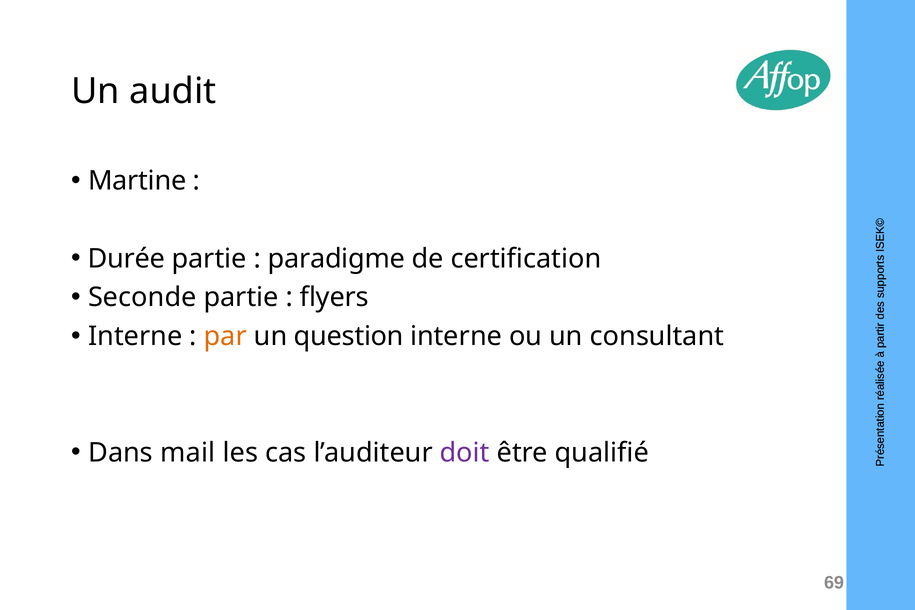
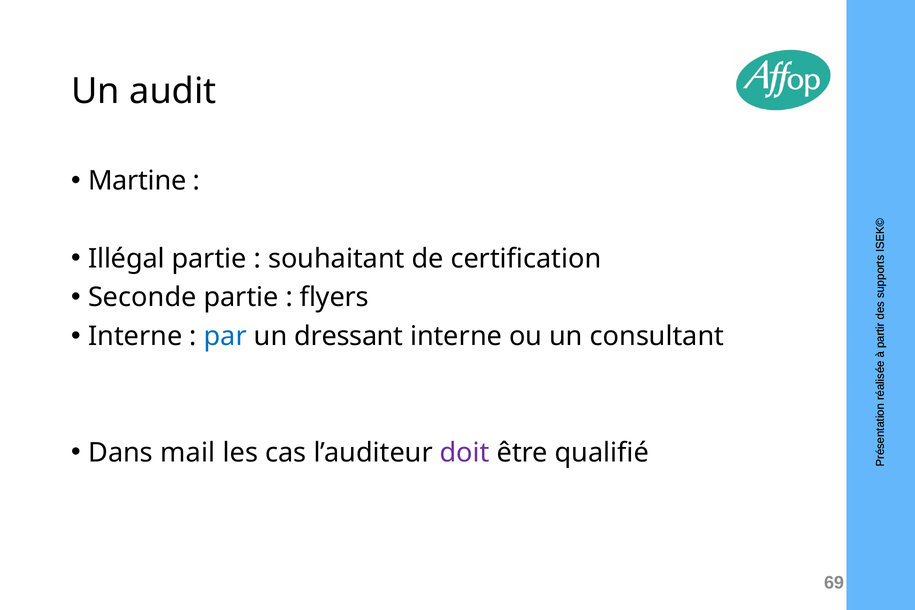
Durée: Durée -> Illégal
paradigme: paradigme -> souhaitant
par colour: orange -> blue
question: question -> dressant
